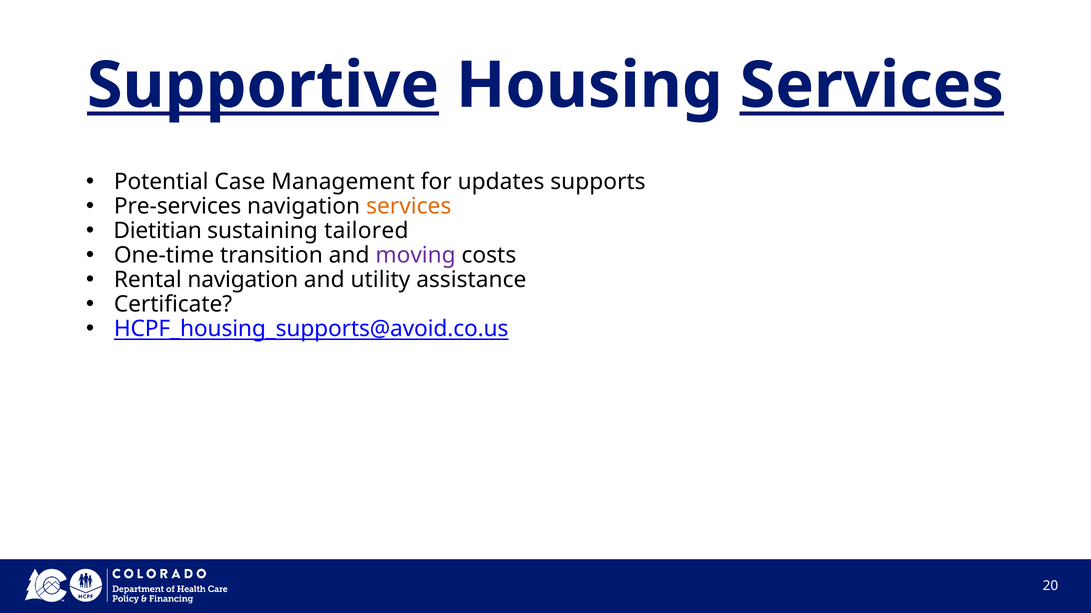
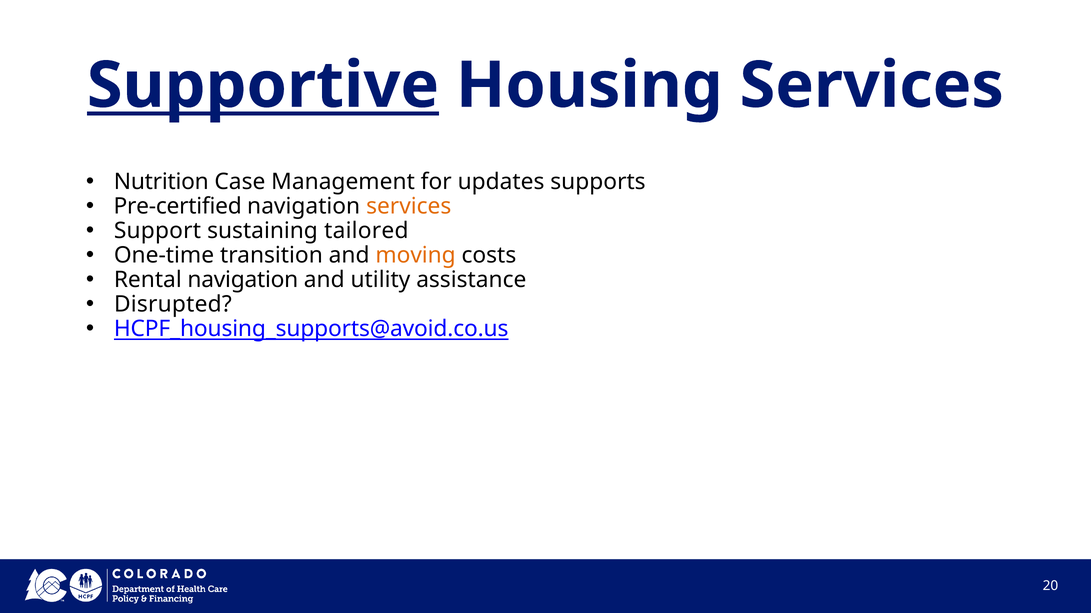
Services at (872, 86) underline: present -> none
Potential: Potential -> Nutrition
Pre-services: Pre-services -> Pre-certified
Dietitian: Dietitian -> Support
moving colour: purple -> orange
Certificate: Certificate -> Disrupted
